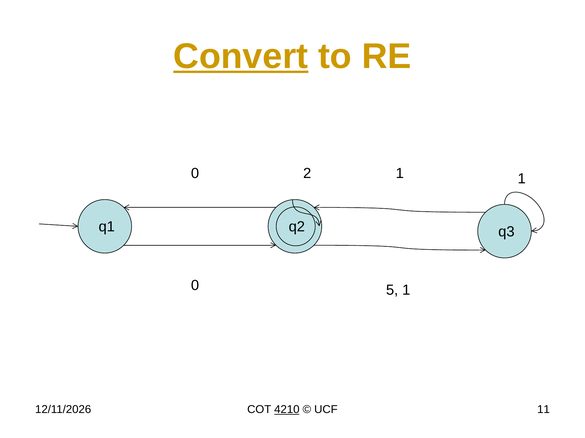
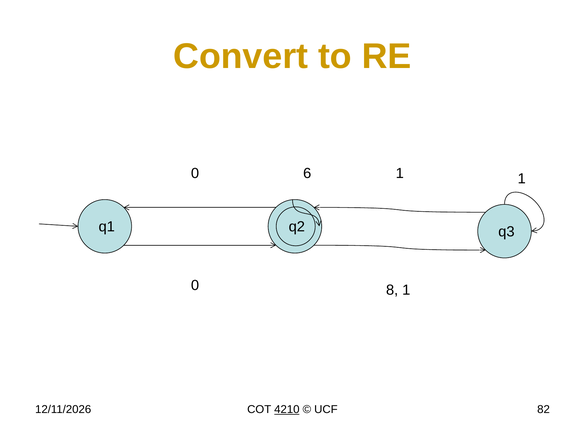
Convert underline: present -> none
2: 2 -> 6
5: 5 -> 8
11: 11 -> 82
